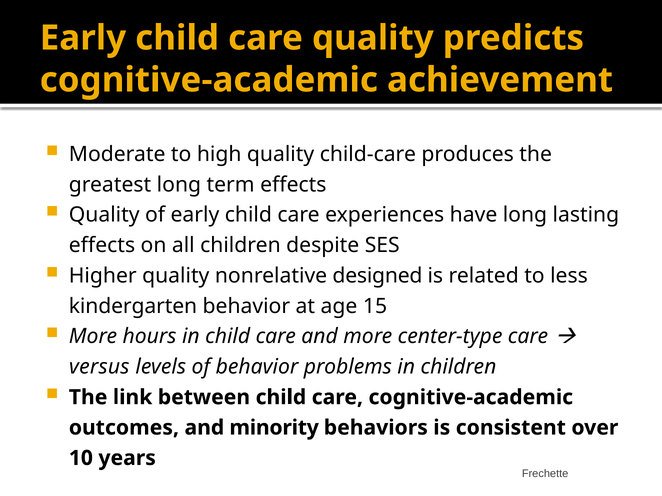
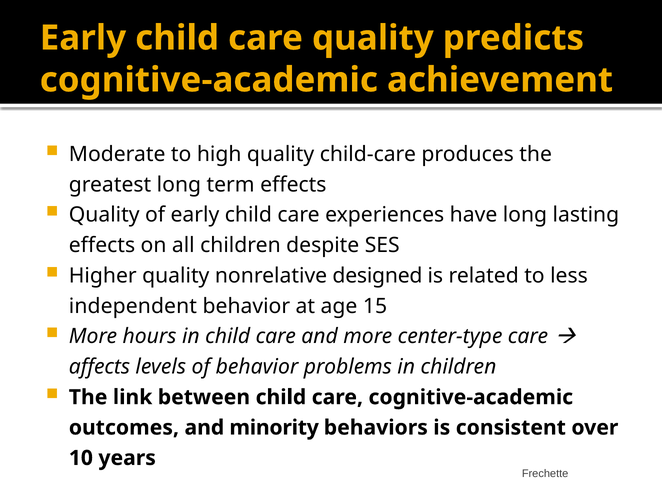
kindergarten: kindergarten -> independent
versus: versus -> affects
